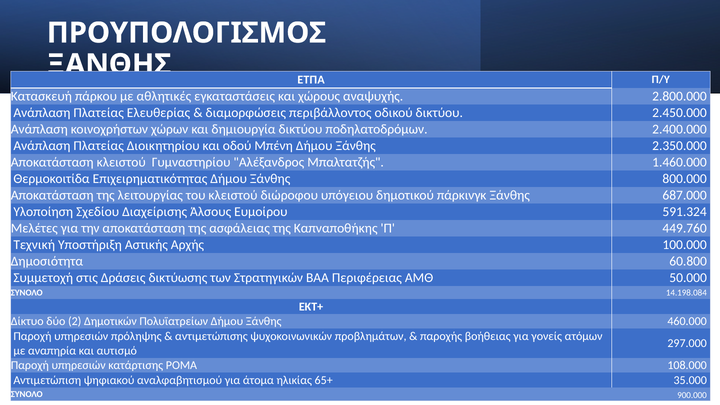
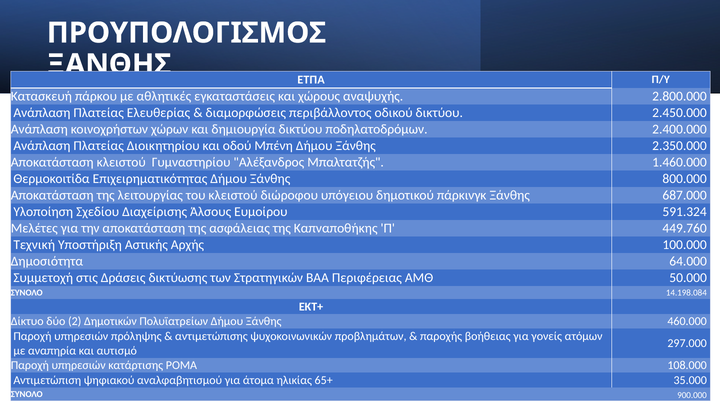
60.800: 60.800 -> 64.000
